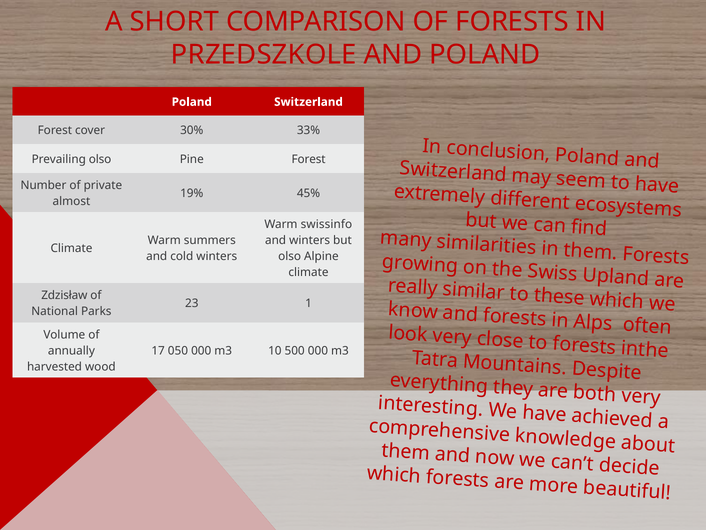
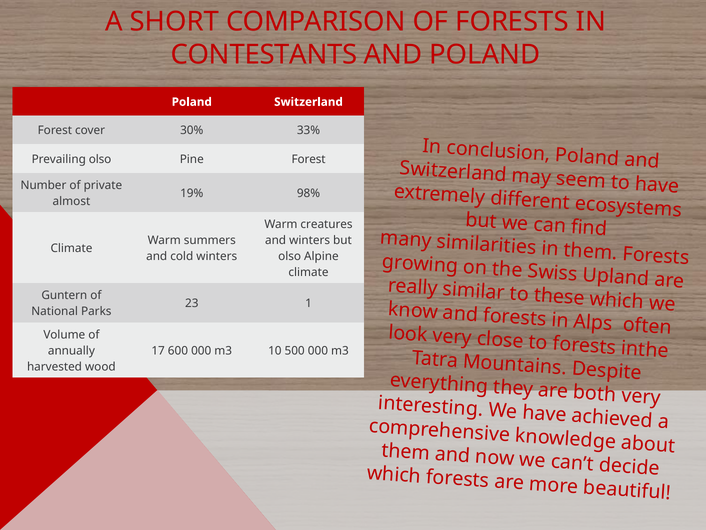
PRZEDSZKOLE: PRZEDSZKOLE -> CONTESTANTS
45%: 45% -> 98%
swissinfo: swissinfo -> creatures
Zdzisław: Zdzisław -> Guntern
050: 050 -> 600
